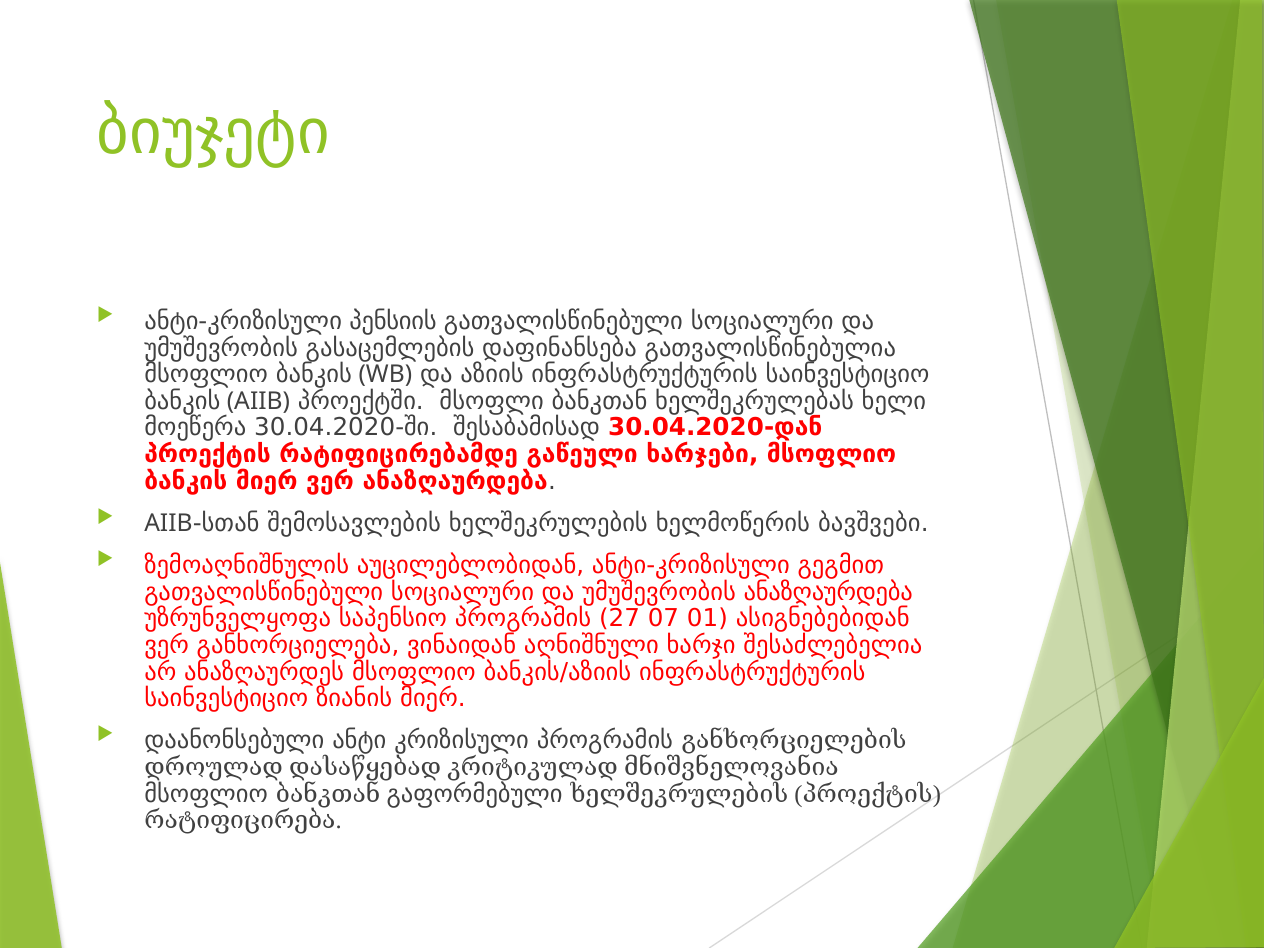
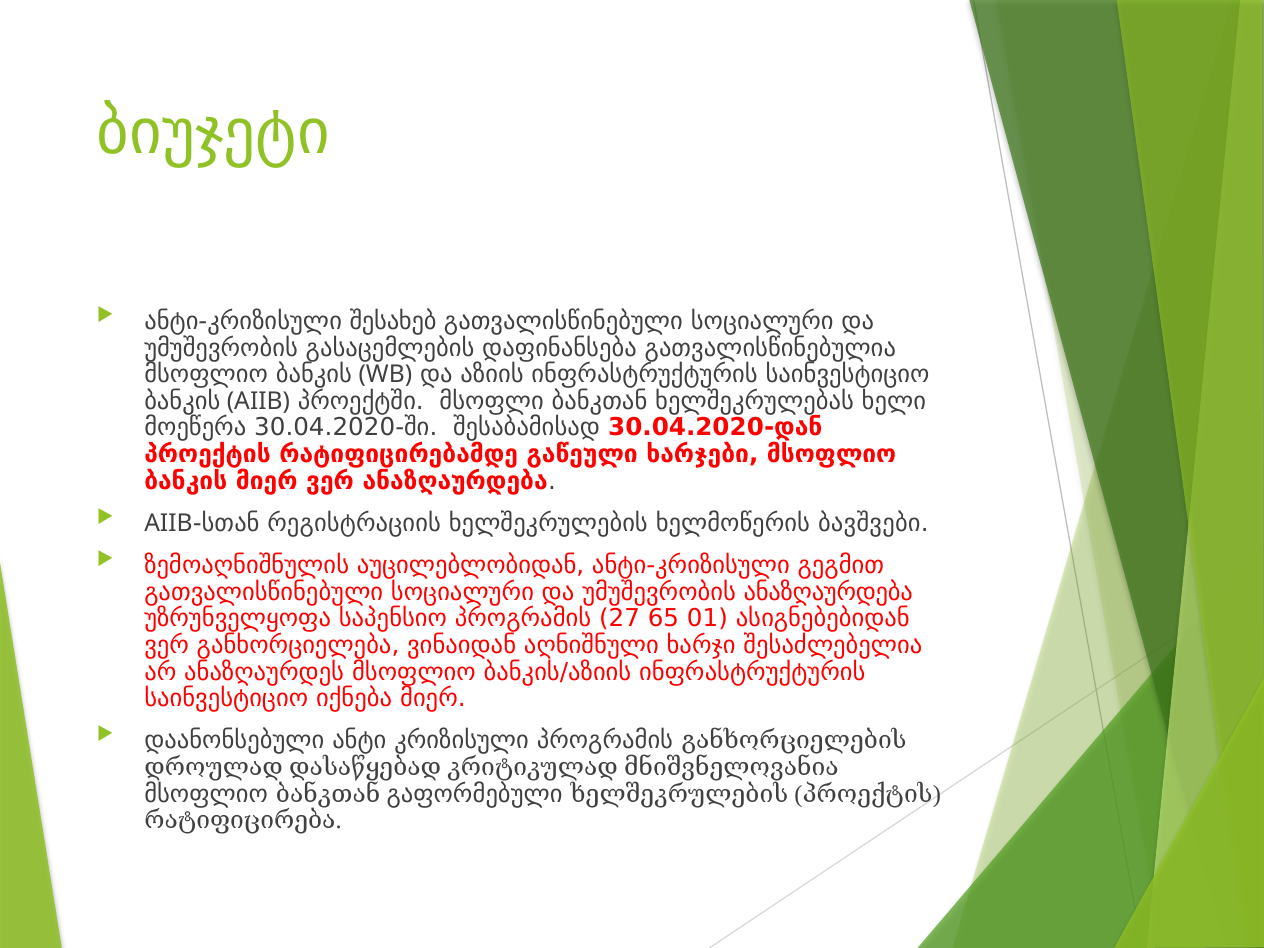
პენსიის: პენსიის -> შესახებ
შემოსავლების: შემოსავლების -> რეგისტრაციის
07: 07 -> 65
ზიანის: ზიანის -> იქნება
